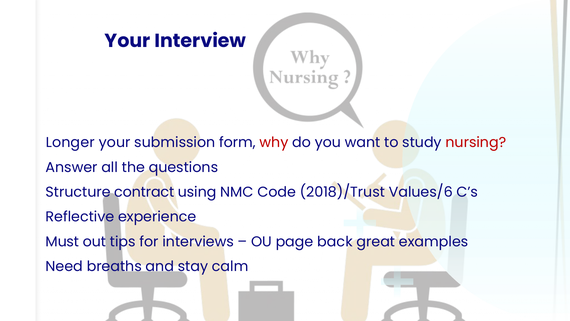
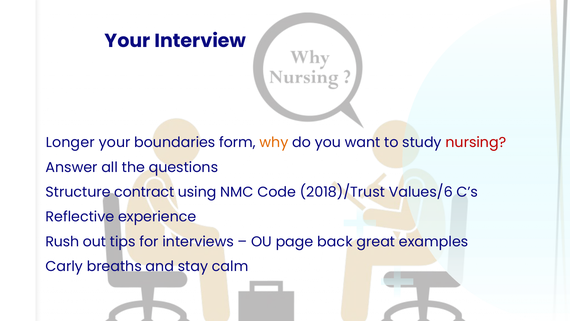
submission: submission -> boundaries
why colour: red -> orange
Must: Must -> Rush
Need: Need -> Carly
